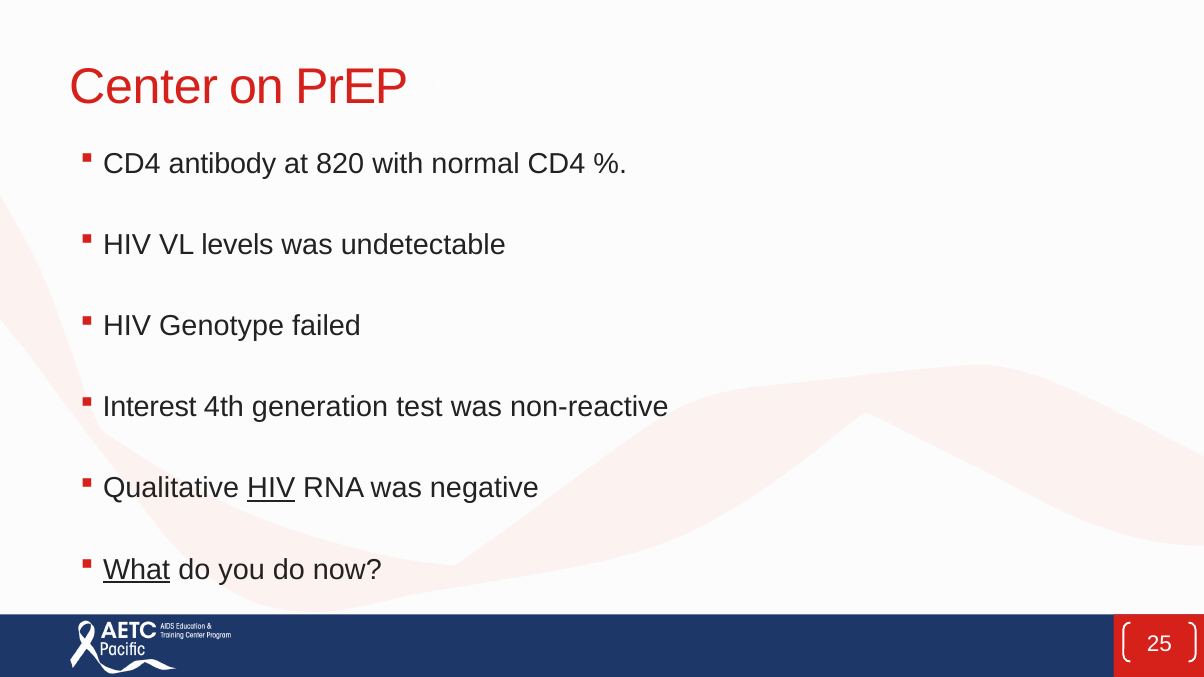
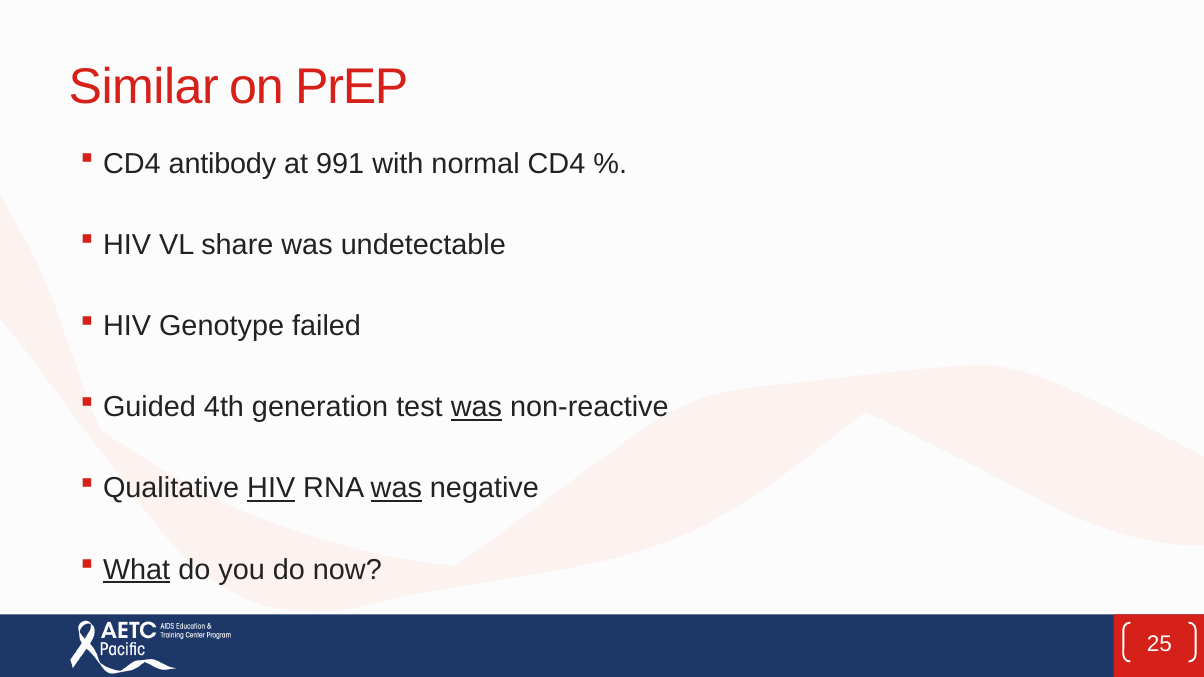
Center: Center -> Similar
820: 820 -> 991
levels: levels -> share
Interest: Interest -> Guided
was at (476, 407) underline: none -> present
was at (396, 489) underline: none -> present
